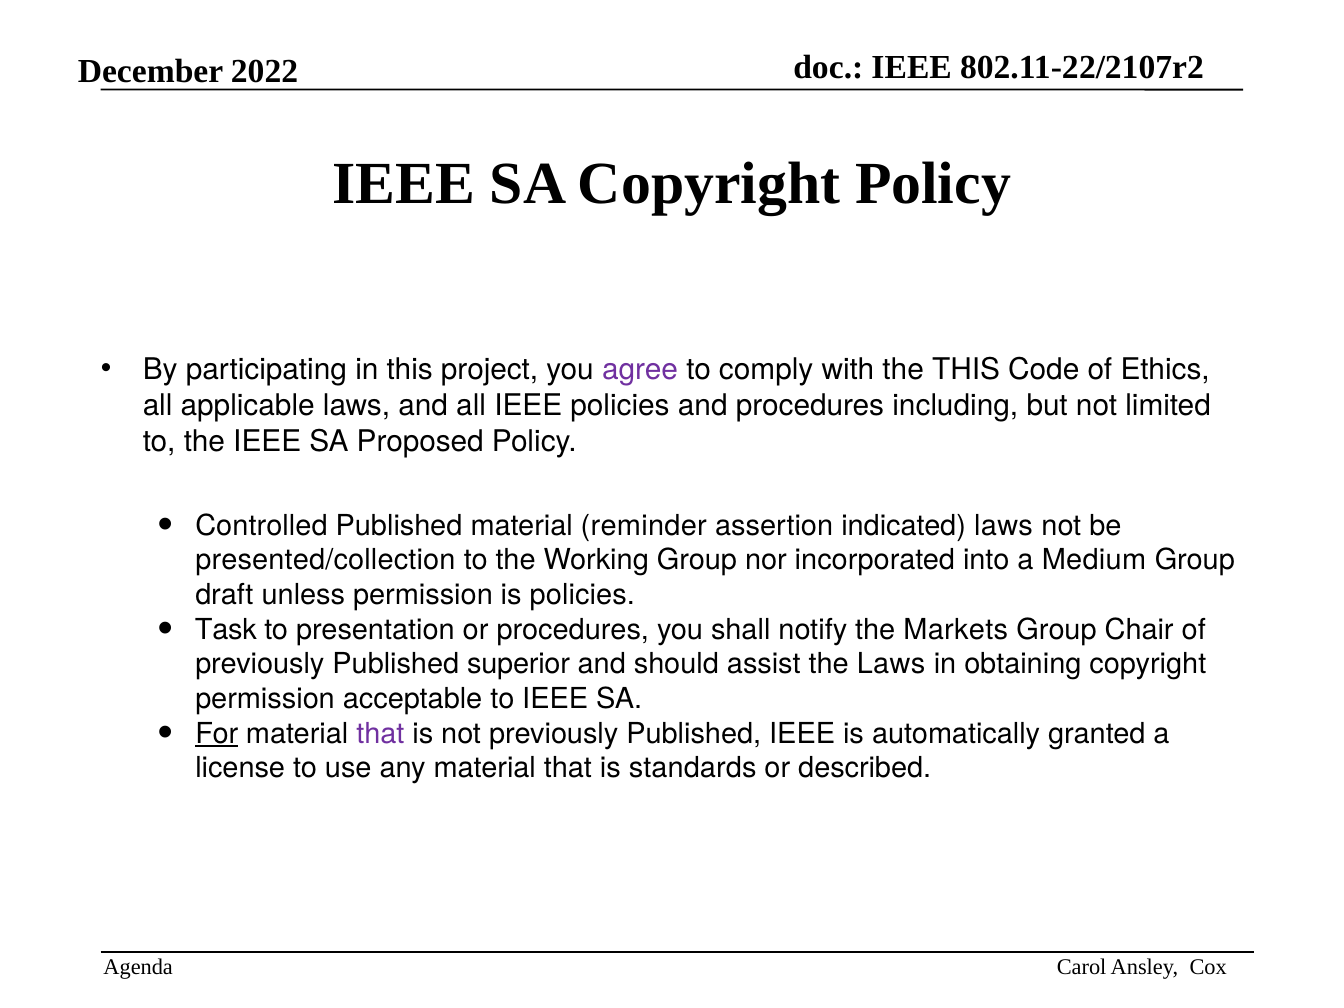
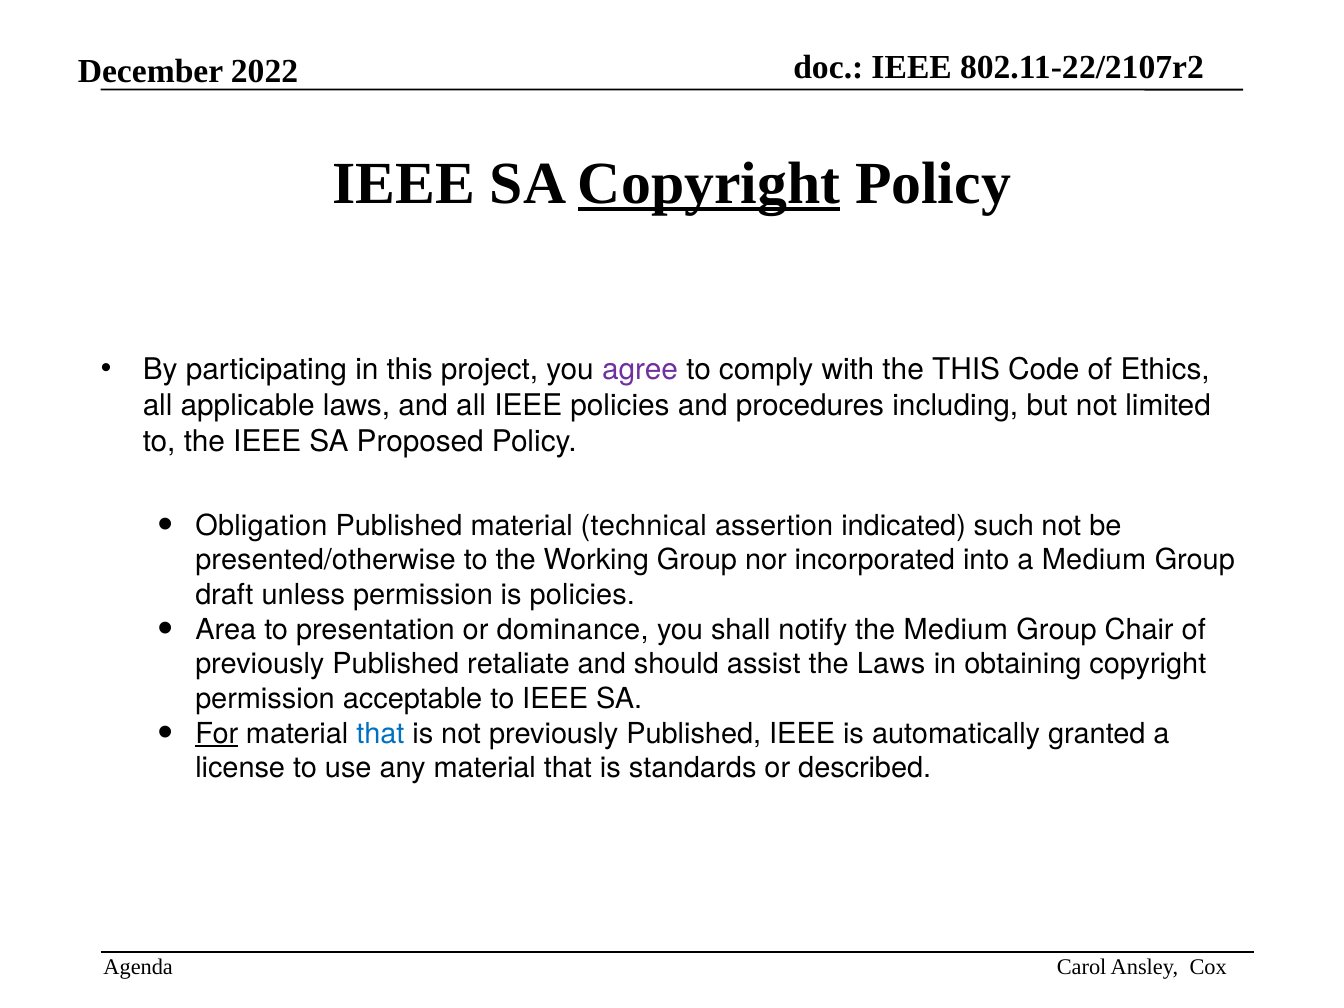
Copyright at (709, 183) underline: none -> present
Controlled: Controlled -> Obligation
reminder: reminder -> technical
indicated laws: laws -> such
presented/collection: presented/collection -> presented/otherwise
Task: Task -> Area
or procedures: procedures -> dominance
the Markets: Markets -> Medium
superior: superior -> retaliate
that at (380, 734) colour: purple -> blue
